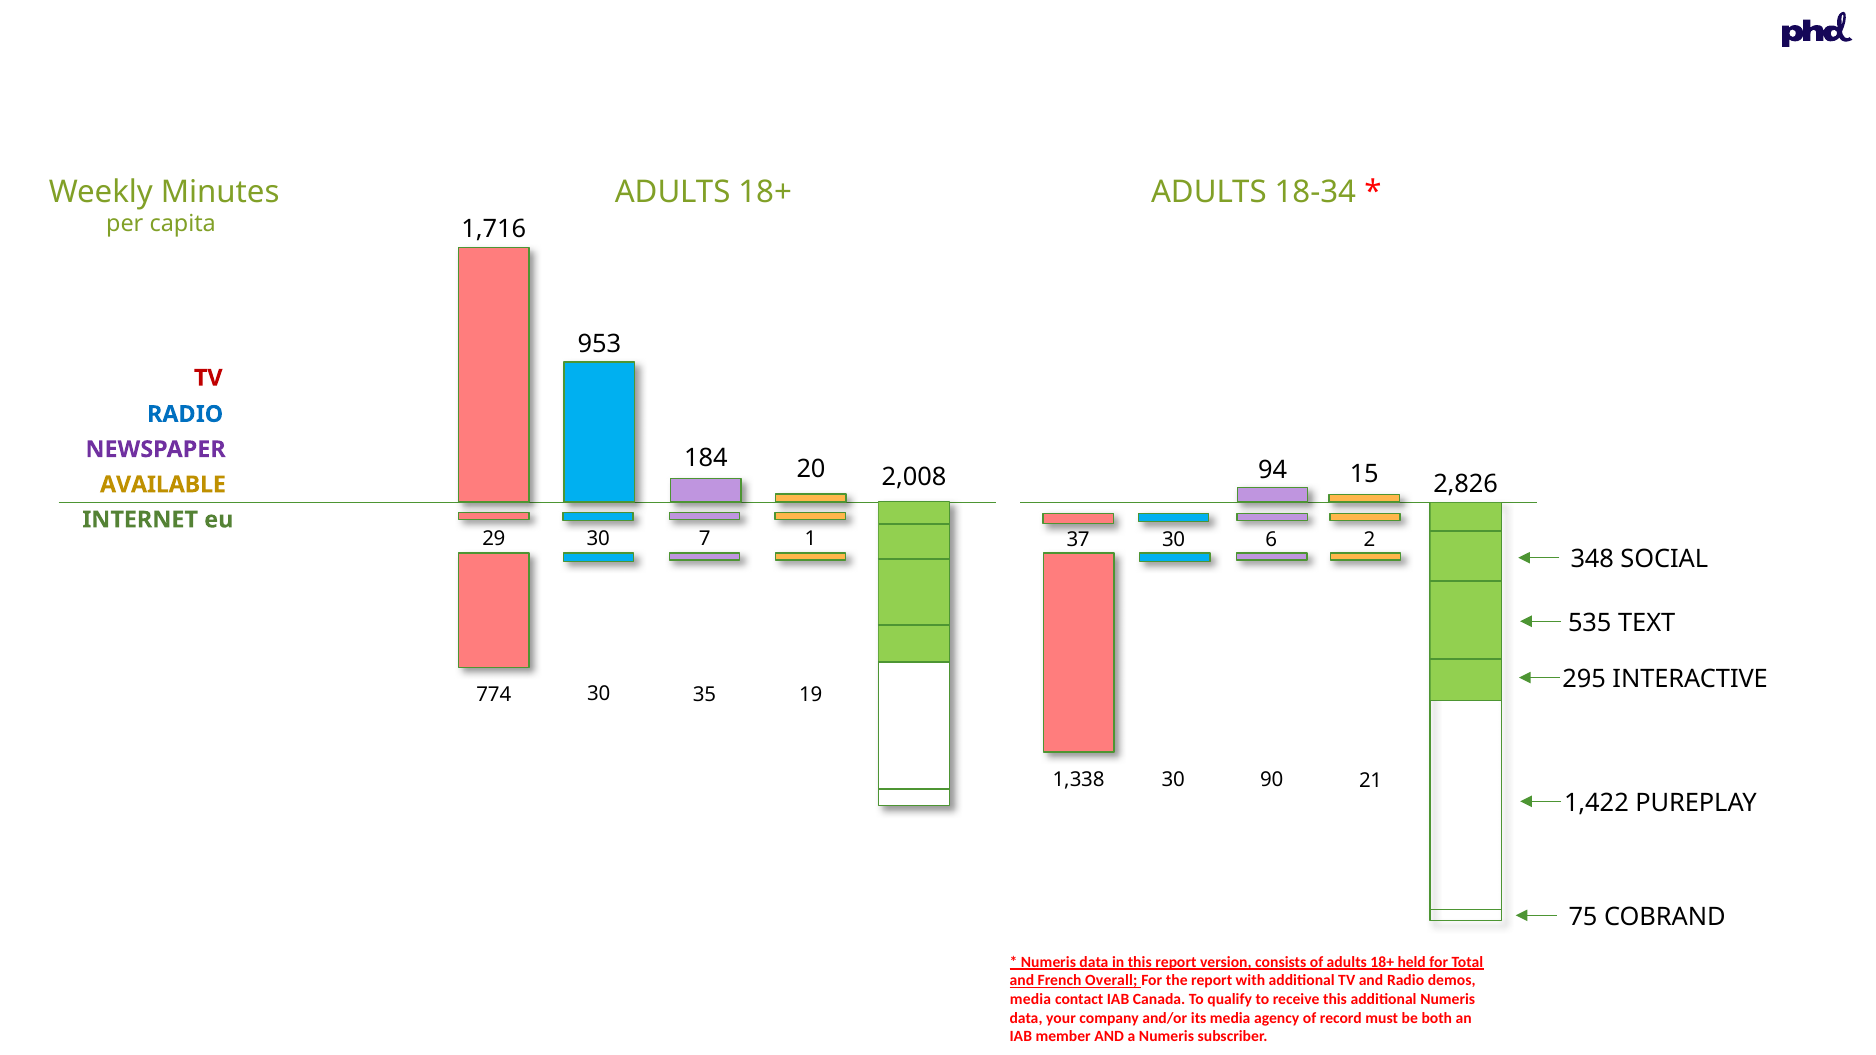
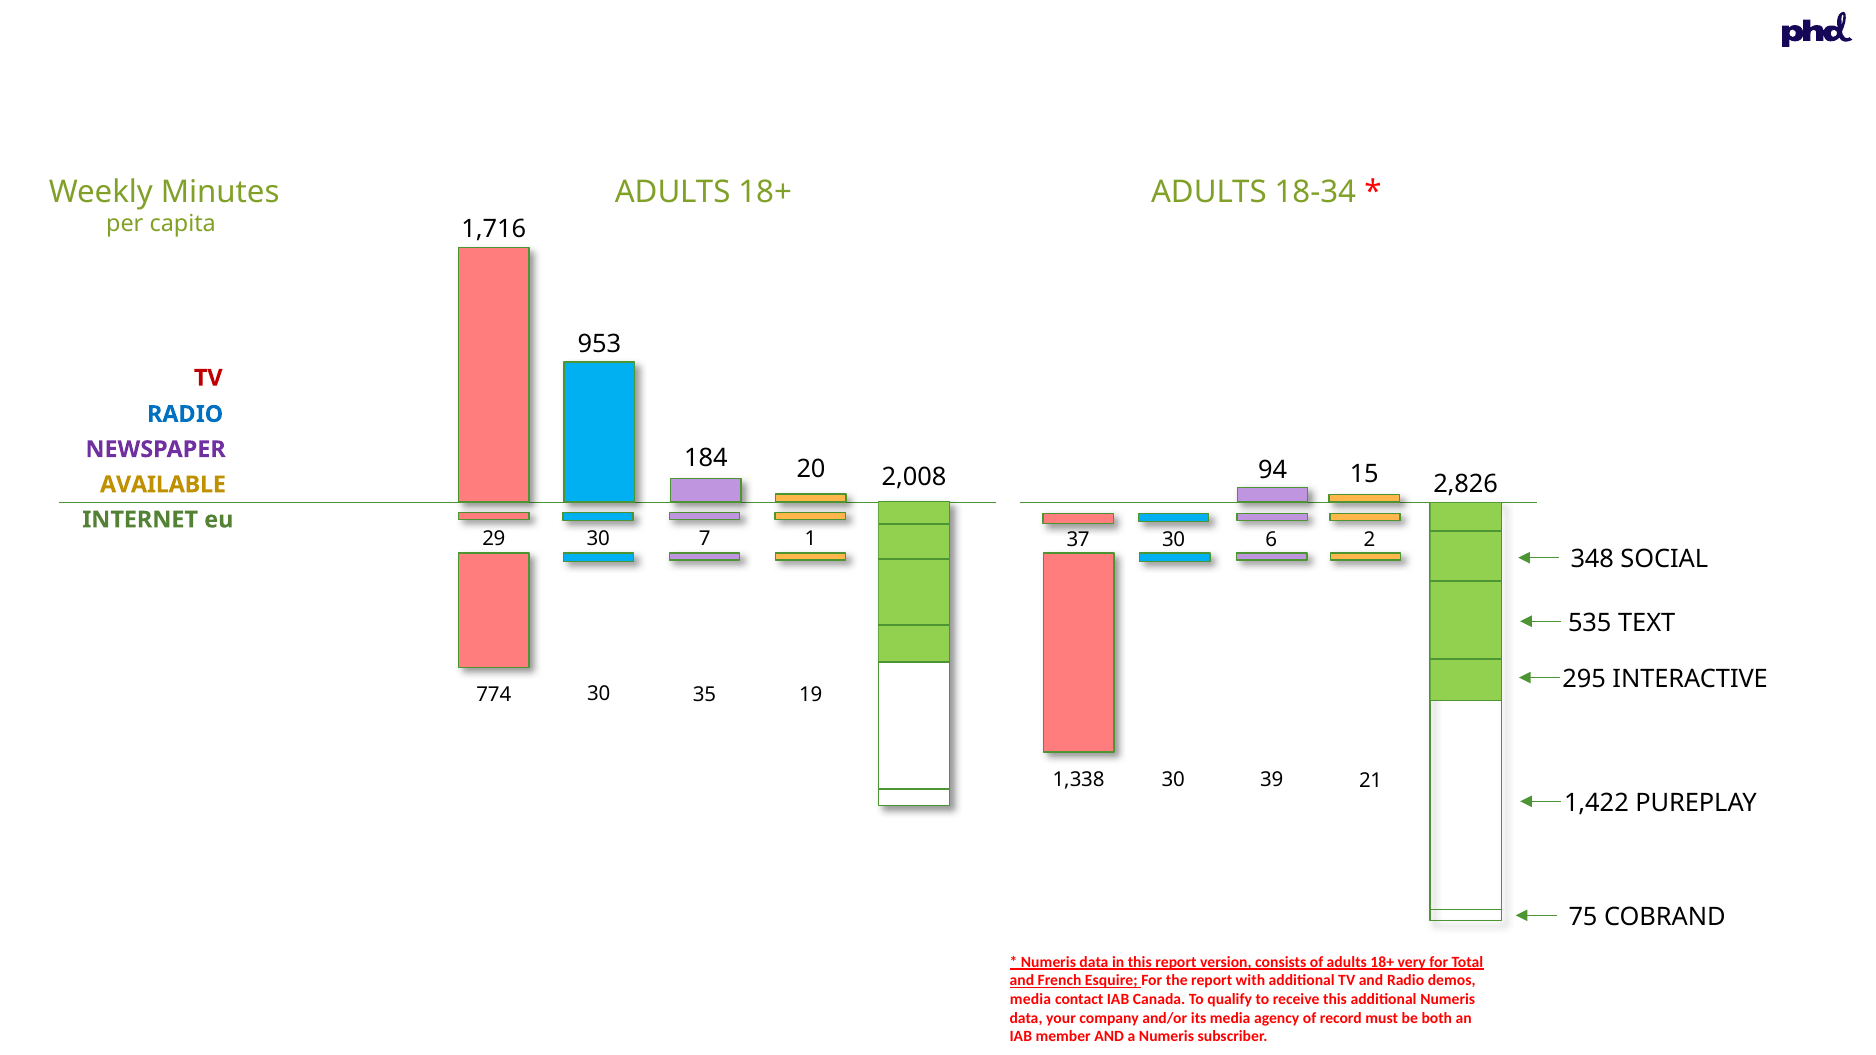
90: 90 -> 39
held: held -> very
Overall: Overall -> Esquire
